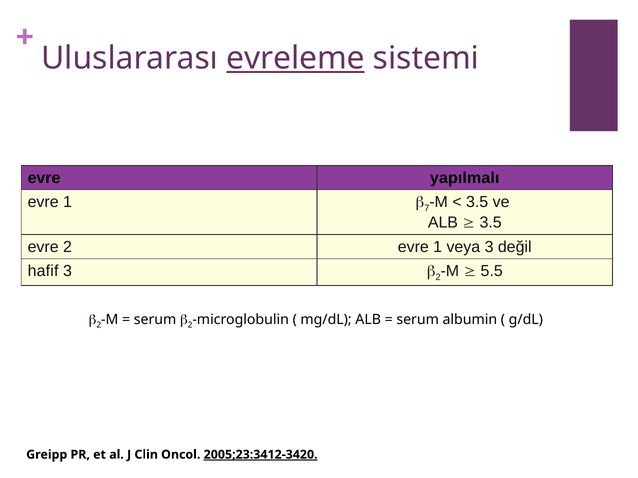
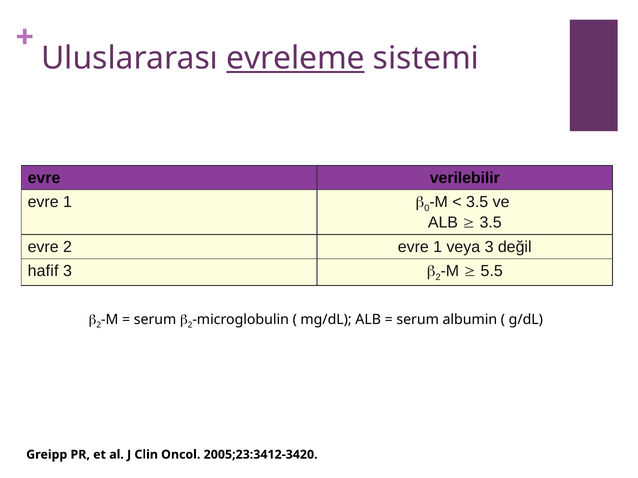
yapılmalı: yapılmalı -> verilebilir
7: 7 -> 0
2005;23:3412-3420 underline: present -> none
